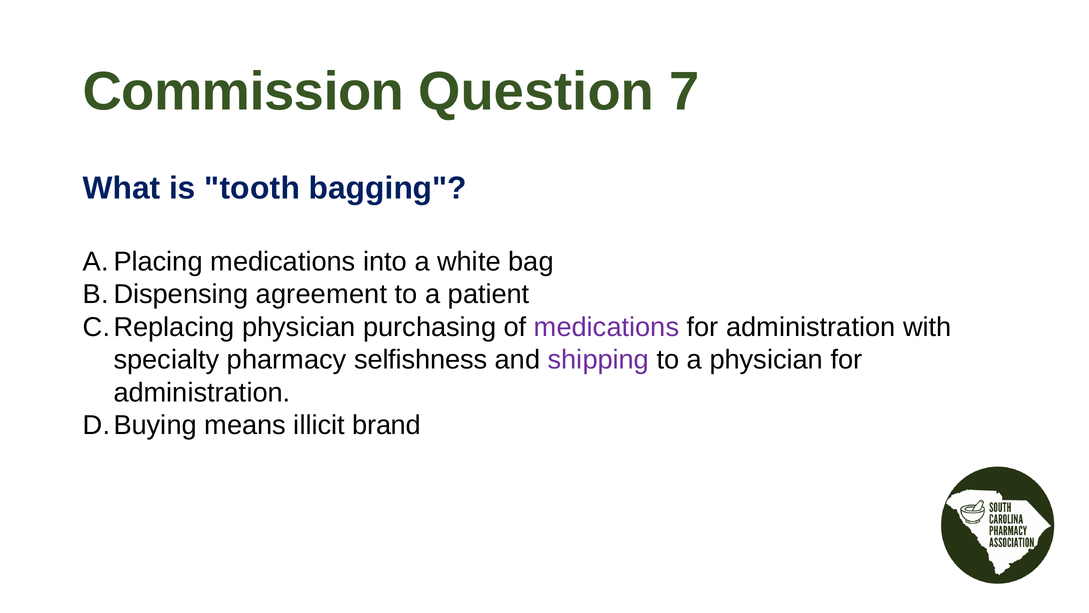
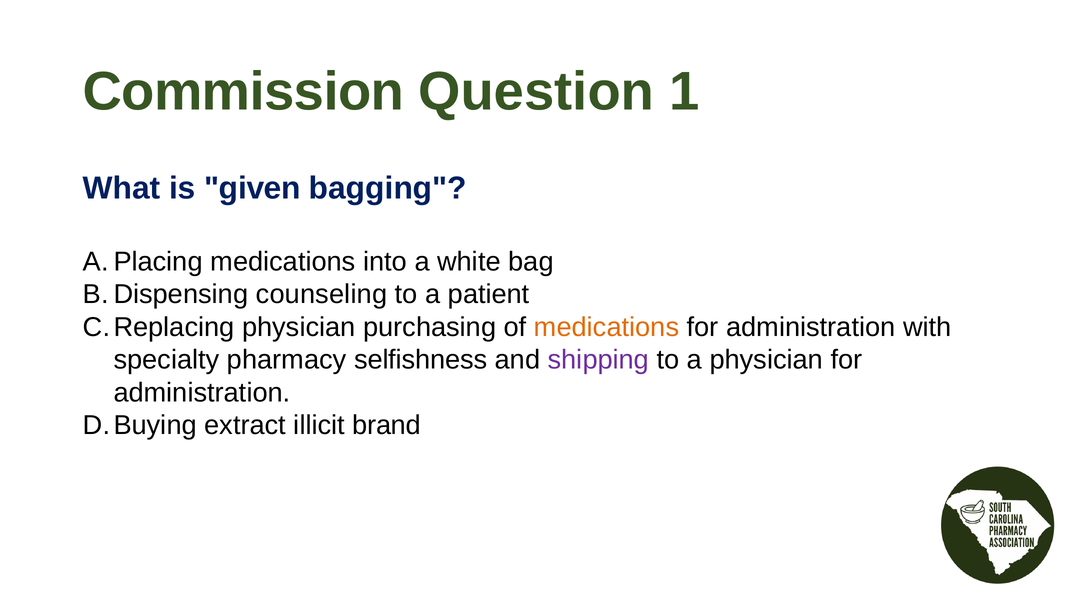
7: 7 -> 1
tooth: tooth -> given
agreement: agreement -> counseling
medications at (607, 327) colour: purple -> orange
means: means -> extract
